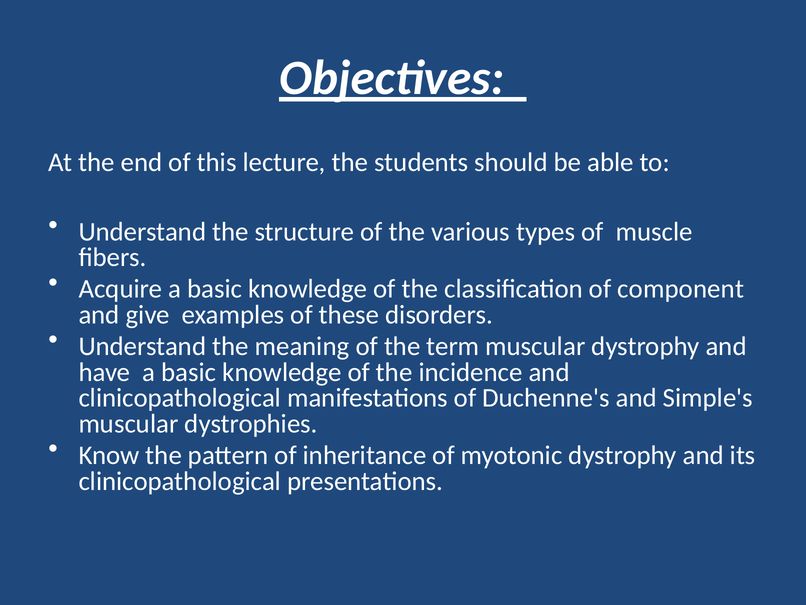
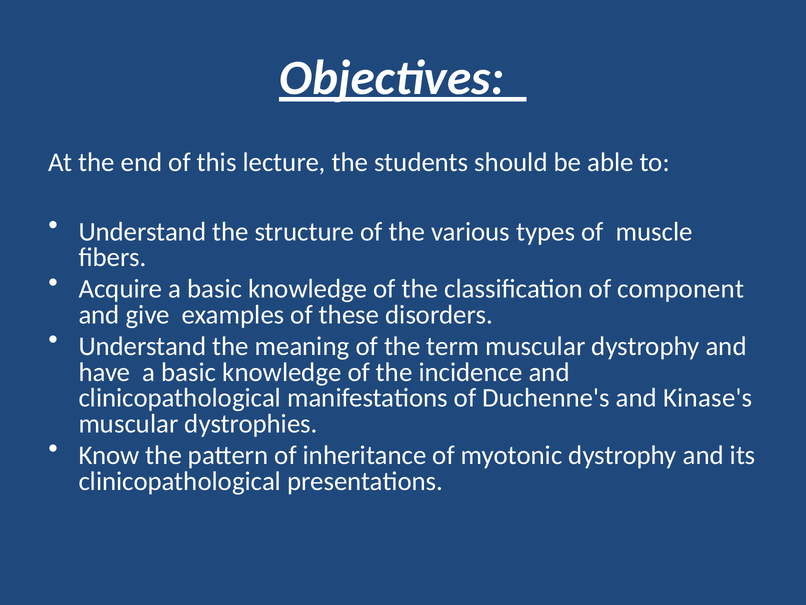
Simple's: Simple's -> Kinase's
